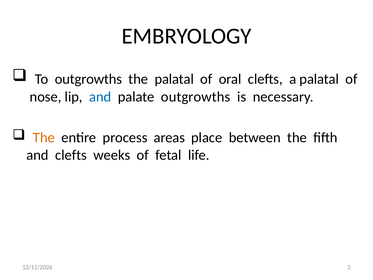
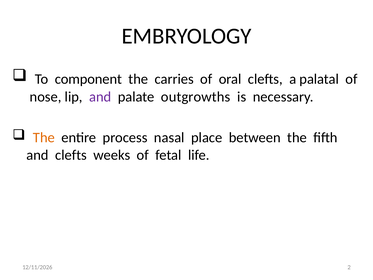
To outgrowths: outgrowths -> component
the palatal: palatal -> carries
and at (100, 97) colour: blue -> purple
areas: areas -> nasal
